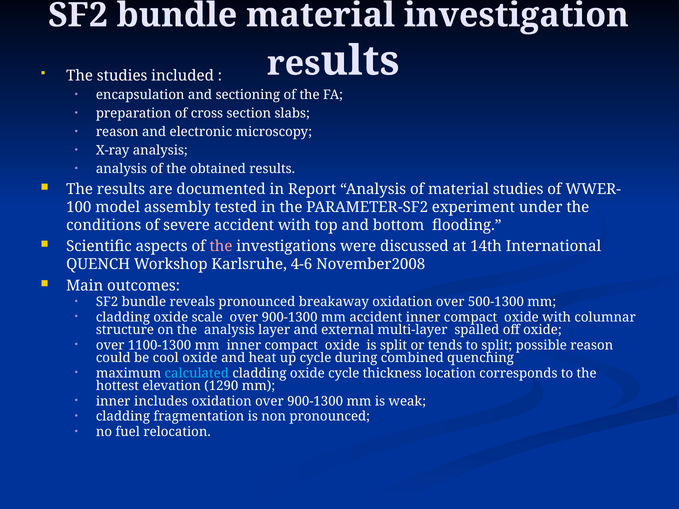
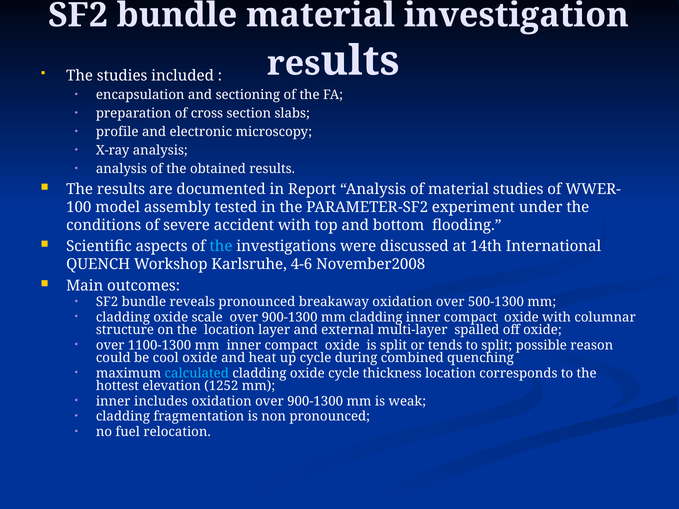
reason at (117, 132): reason -> profile
the at (221, 247) colour: pink -> light blue
mm accident: accident -> cladding
the analysis: analysis -> location
1290: 1290 -> 1252
